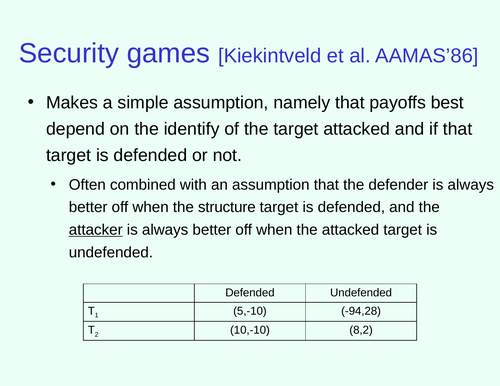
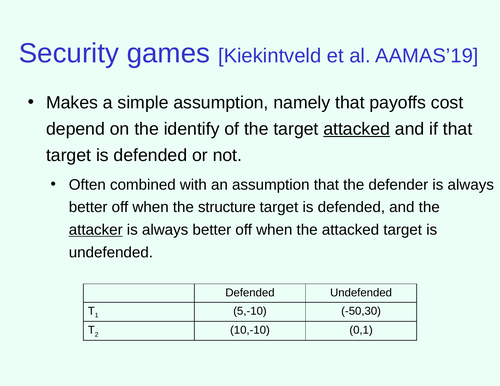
AAMAS’86: AAMAS’86 -> AAMAS’19
best: best -> cost
attacked at (357, 129) underline: none -> present
-94,28: -94,28 -> -50,30
8,2: 8,2 -> 0,1
